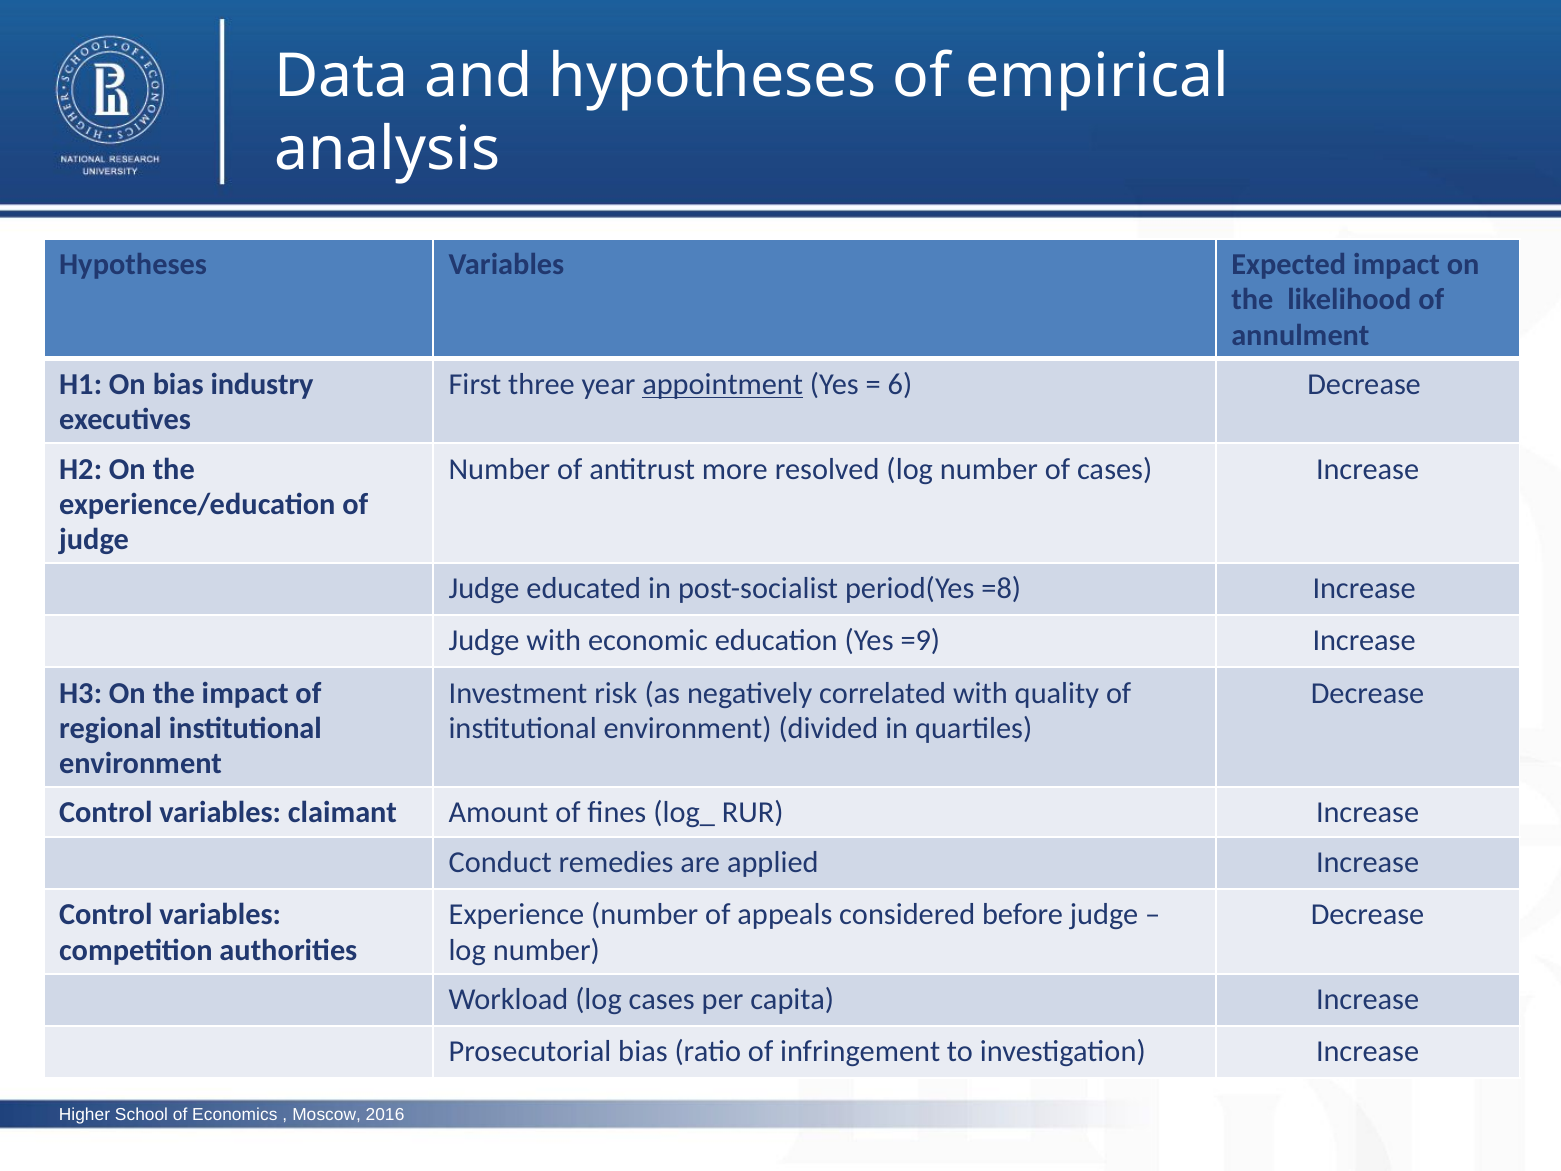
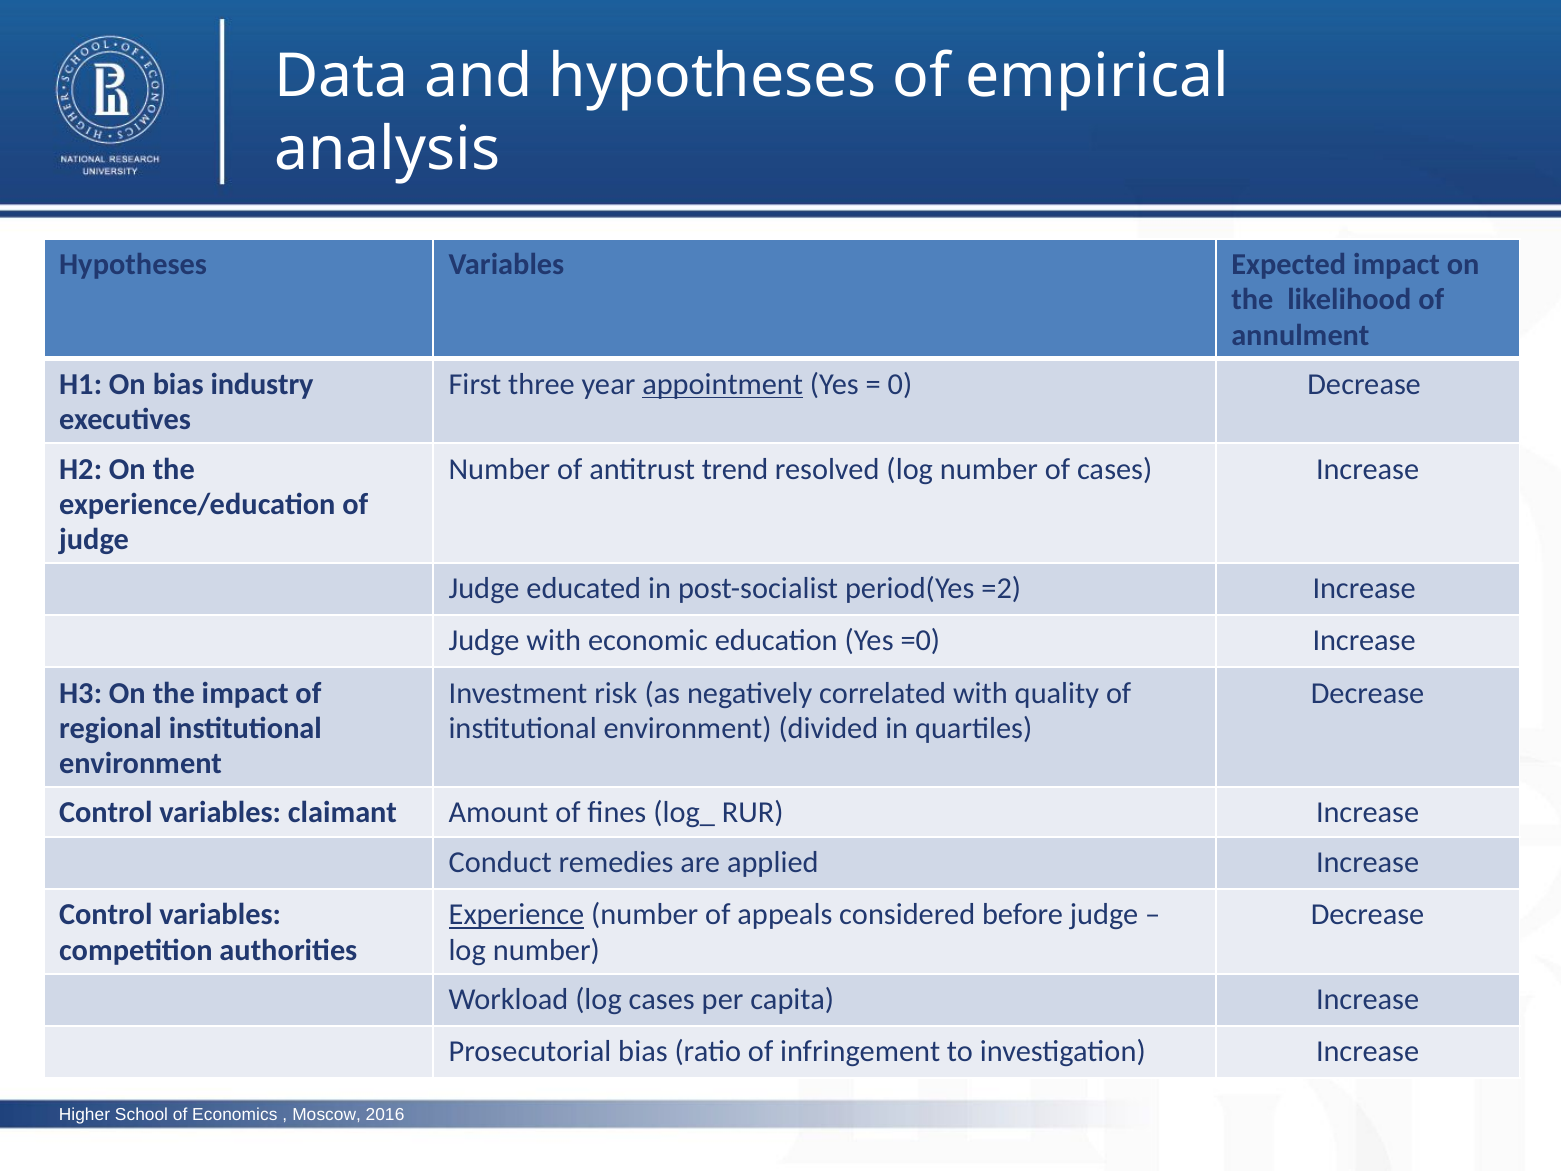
6: 6 -> 0
more: more -> trend
=8: =8 -> =2
=9: =9 -> =0
Experience underline: none -> present
